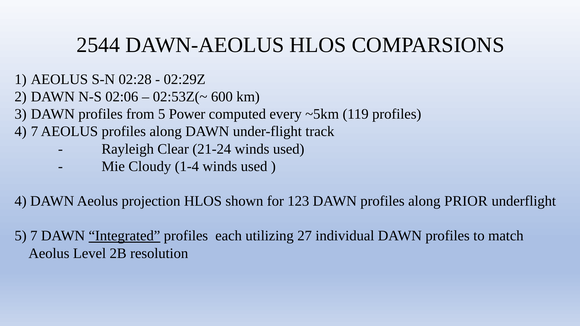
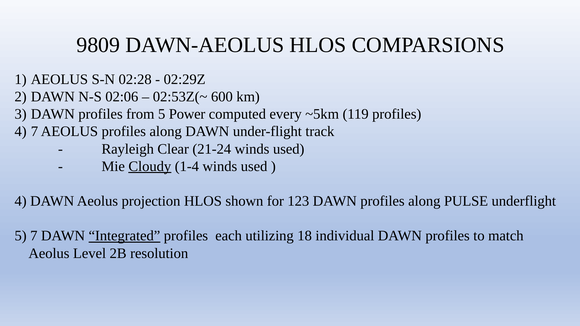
2544: 2544 -> 9809
Cloudy underline: none -> present
PRIOR: PRIOR -> PULSE
27: 27 -> 18
